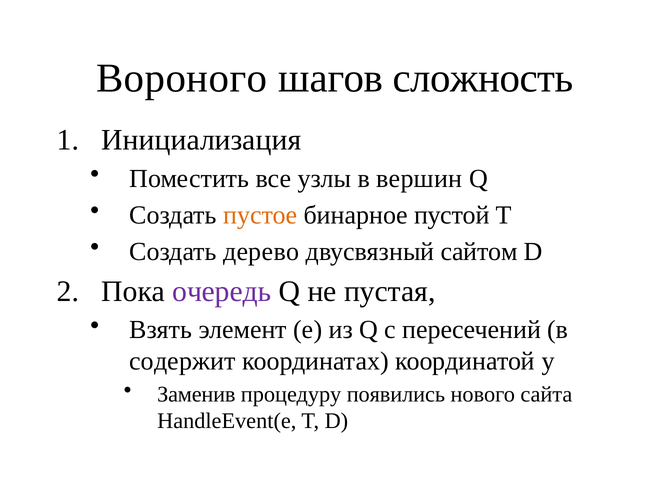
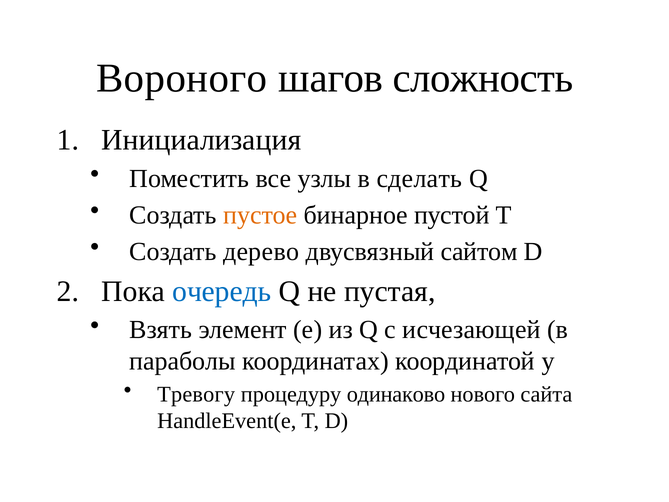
вершин: вершин -> сделать
очередь colour: purple -> blue
пересечений: пересечений -> исчезающей
содержит: содержит -> параболы
Заменив: Заменив -> Тревогу
появились: появились -> одинаково
